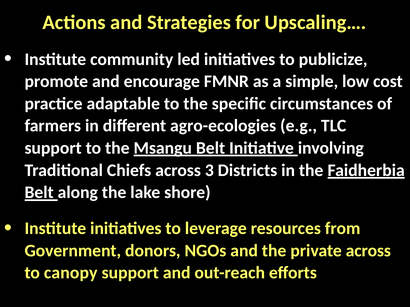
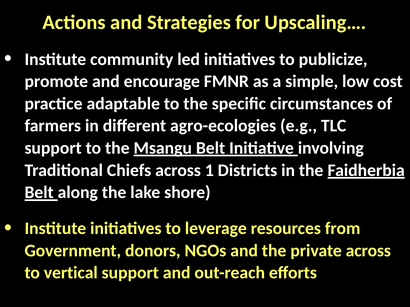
3: 3 -> 1
canopy: canopy -> vertical
